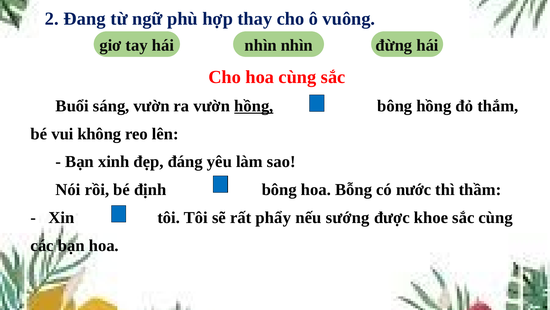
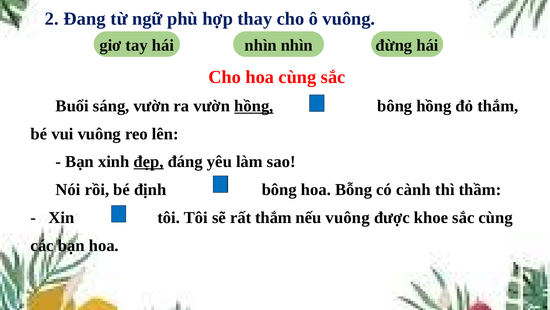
vui không: không -> vuông
đẹp underline: none -> present
nước: nước -> cành
rất phẩy: phẩy -> thắm
nếu sướng: sướng -> vuông
